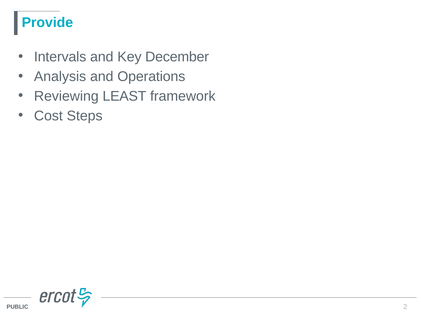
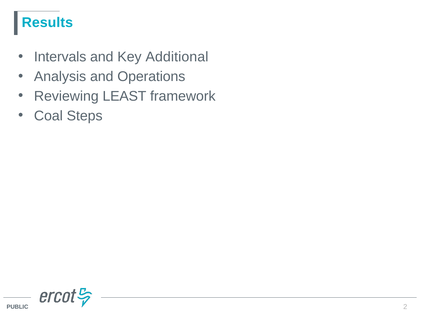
Provide: Provide -> Results
December: December -> Additional
Cost: Cost -> Coal
